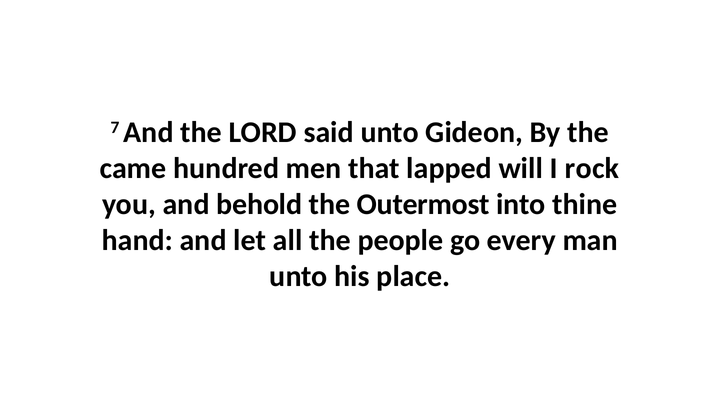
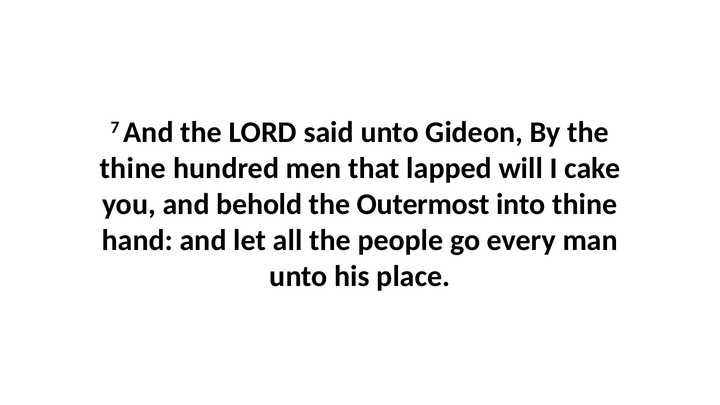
came at (133, 169): came -> thine
rock: rock -> cake
